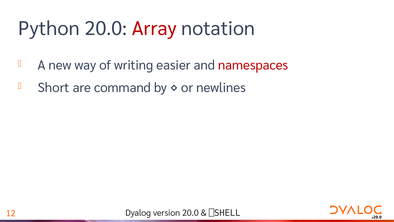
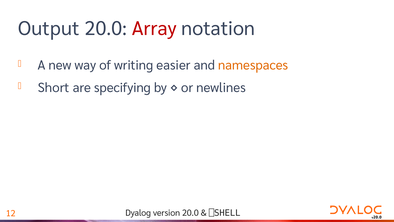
Python: Python -> Output
namespaces colour: red -> orange
command: command -> specifying
